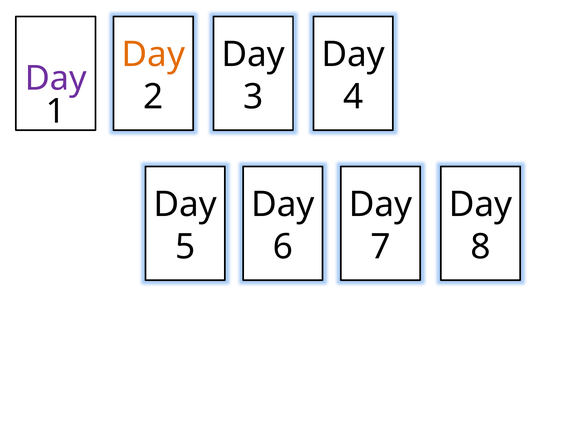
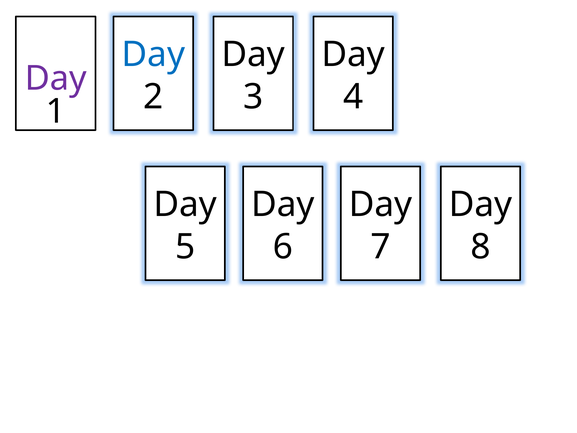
Day at (153, 55) colour: orange -> blue
